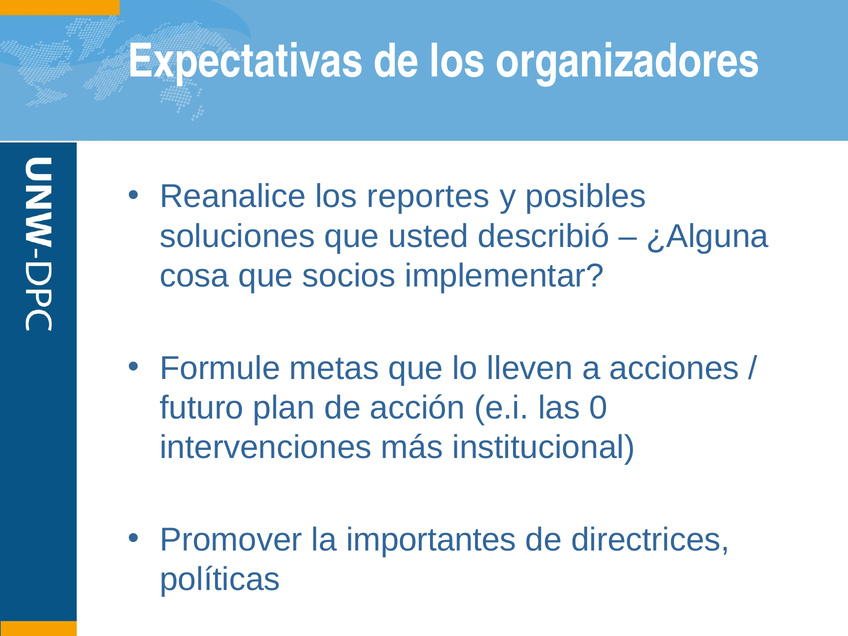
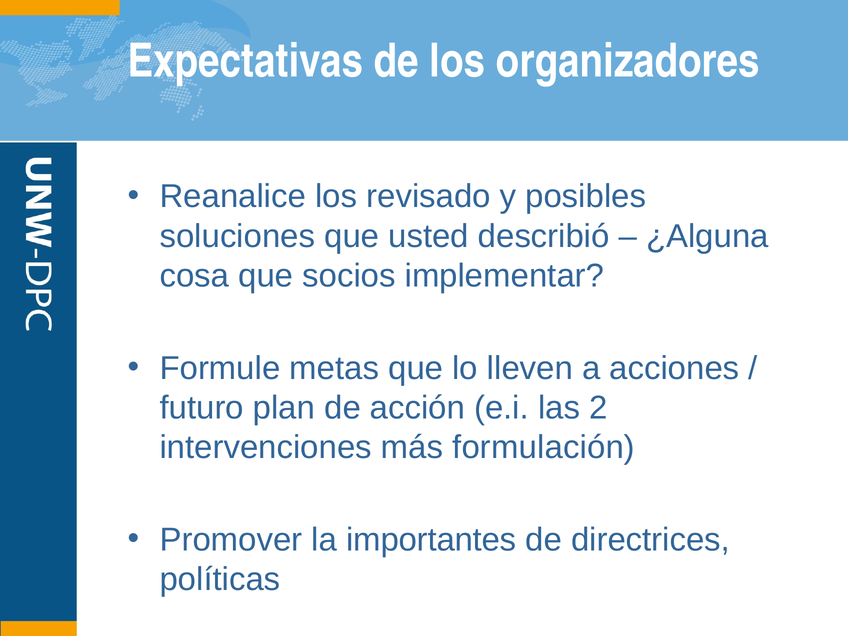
reportes: reportes -> revisado
0: 0 -> 2
institucional: institucional -> formulación
